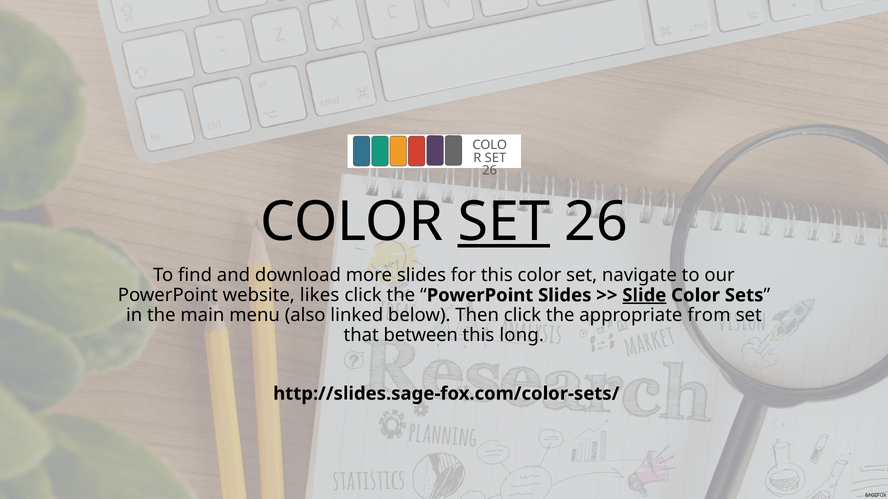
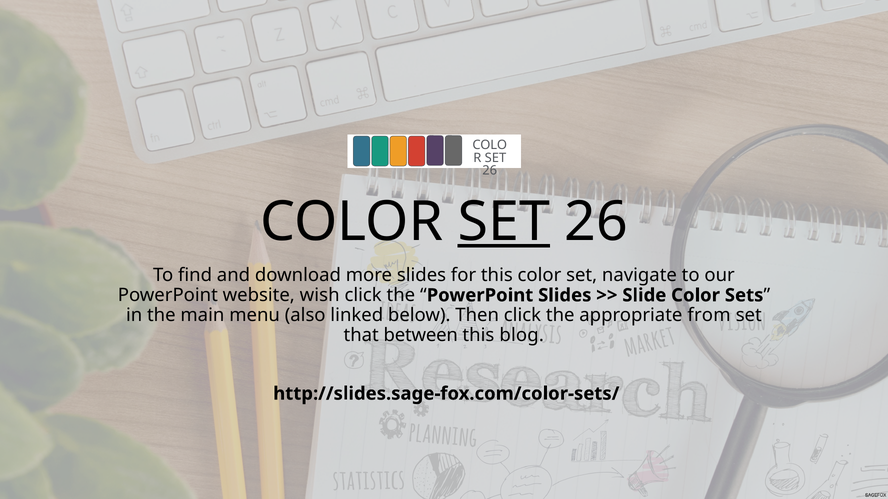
likes: likes -> wish
Slide underline: present -> none
long: long -> blog
